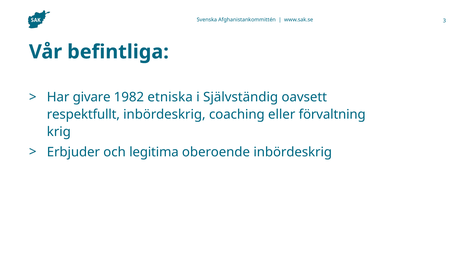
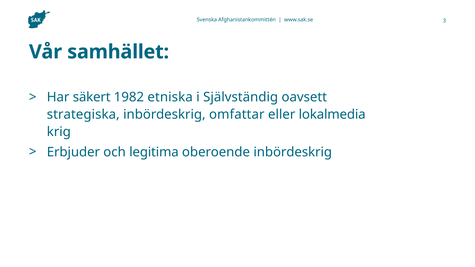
befintliga: befintliga -> samhället
givare: givare -> säkert
respektfullt: respektfullt -> strategiska
coaching: coaching -> omfattar
förvaltning: förvaltning -> lokalmedia
